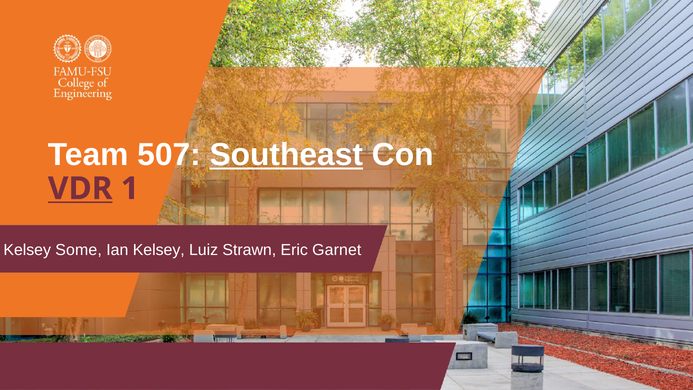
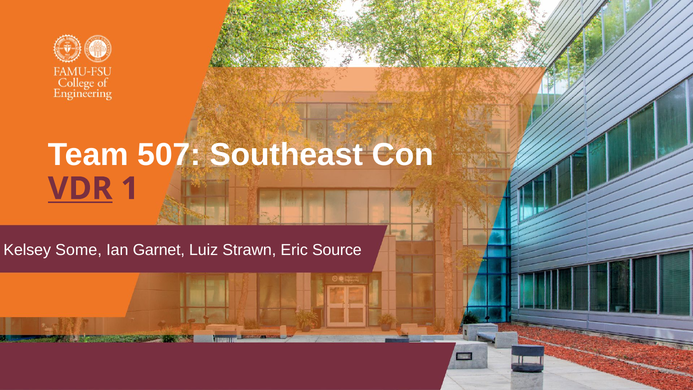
Southeast underline: present -> none
Ian Kelsey: Kelsey -> Garnet
Garnet: Garnet -> Source
